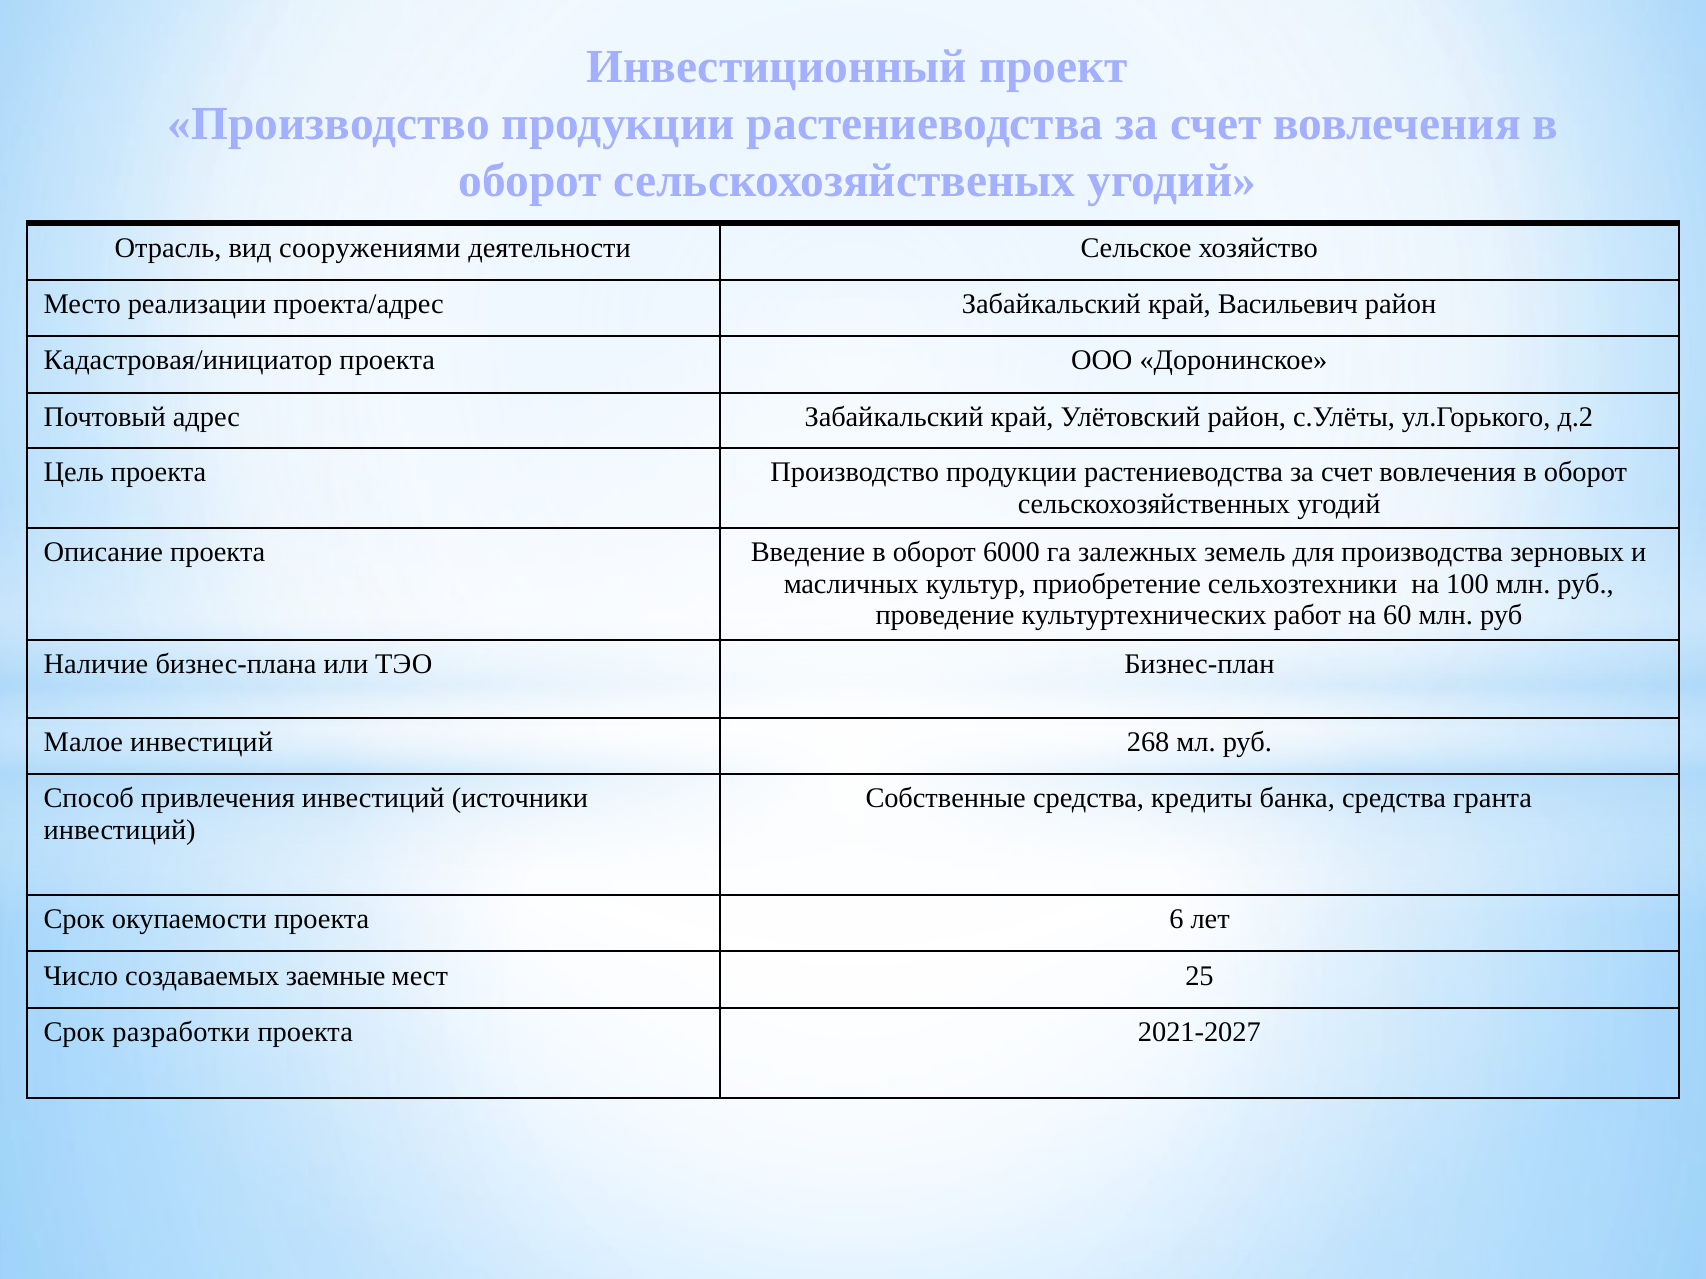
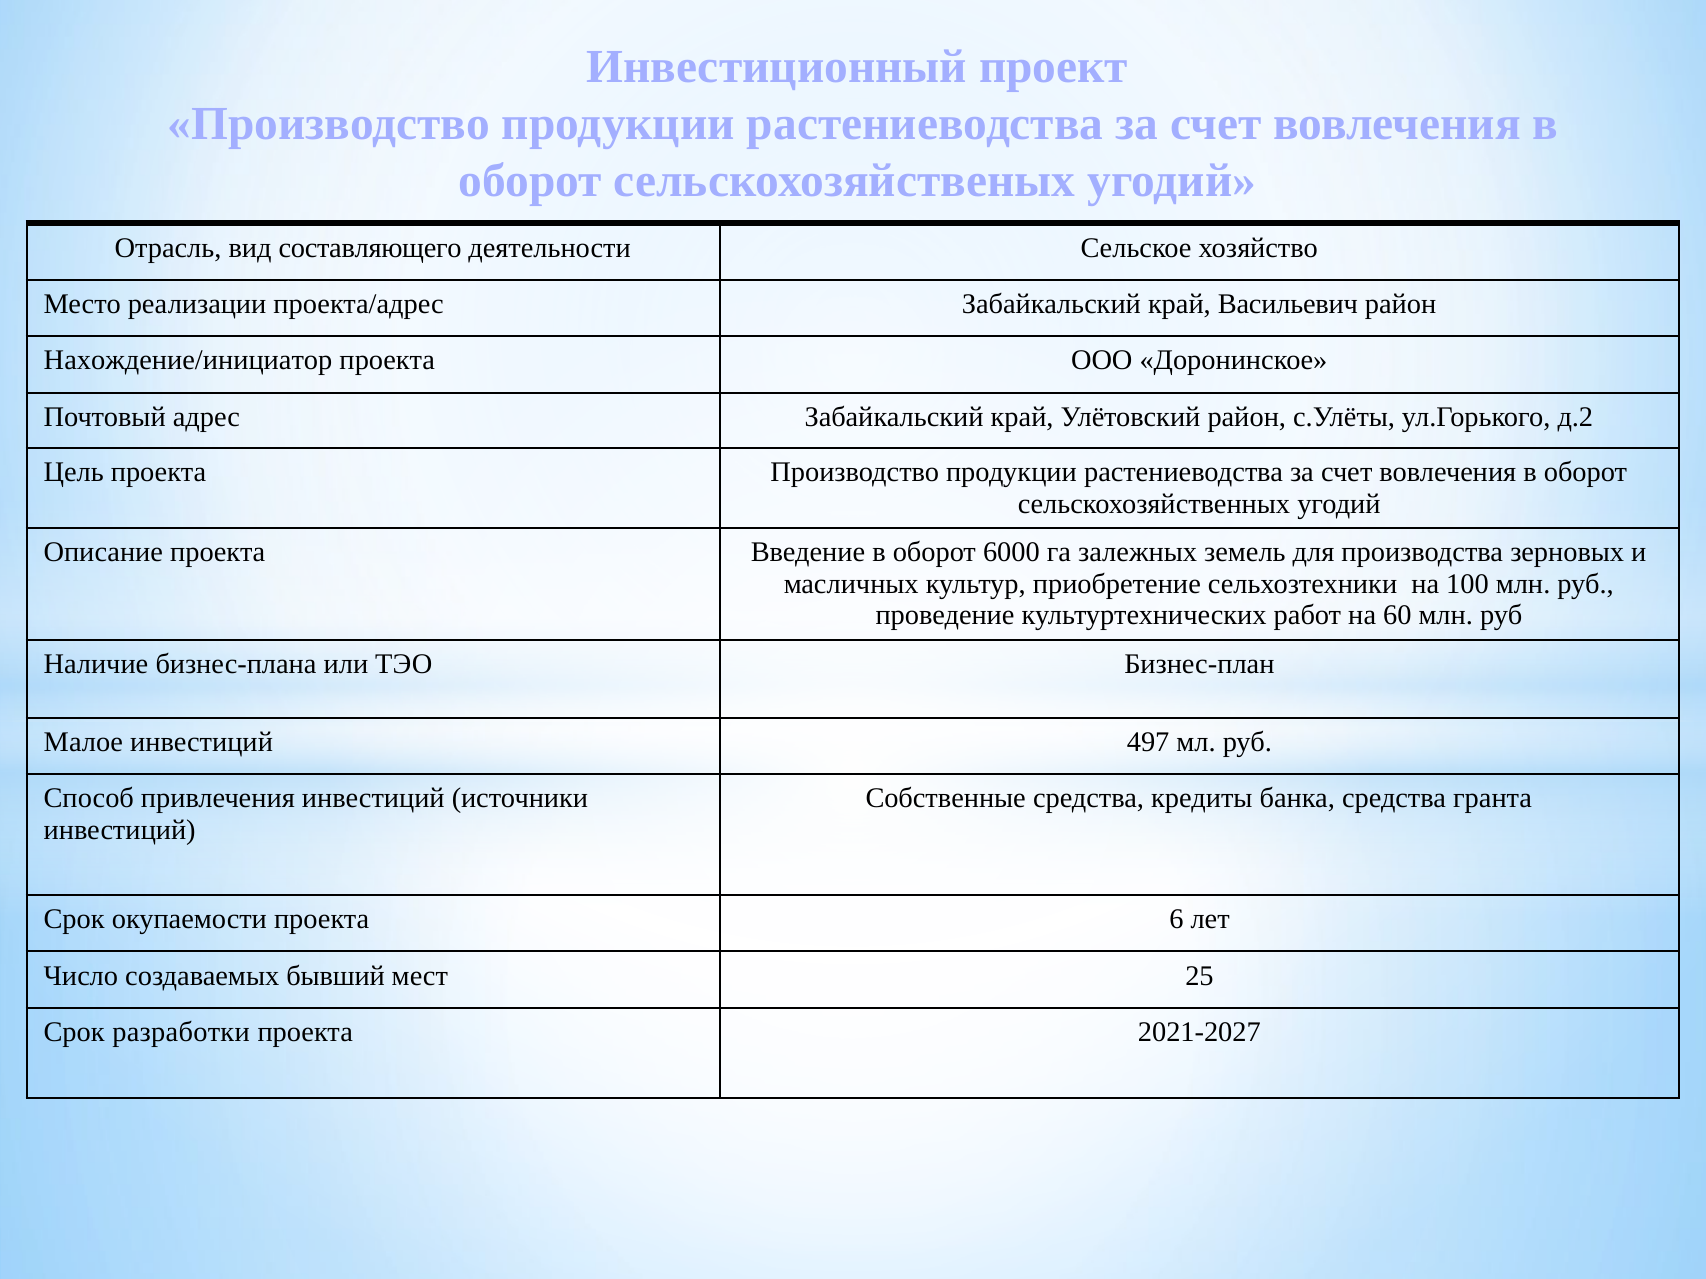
сооружениями: сооружениями -> составляющего
Кадастровая/инициатор: Кадастровая/инициатор -> Нахождение/инициатор
268: 268 -> 497
заемные: заемные -> бывший
